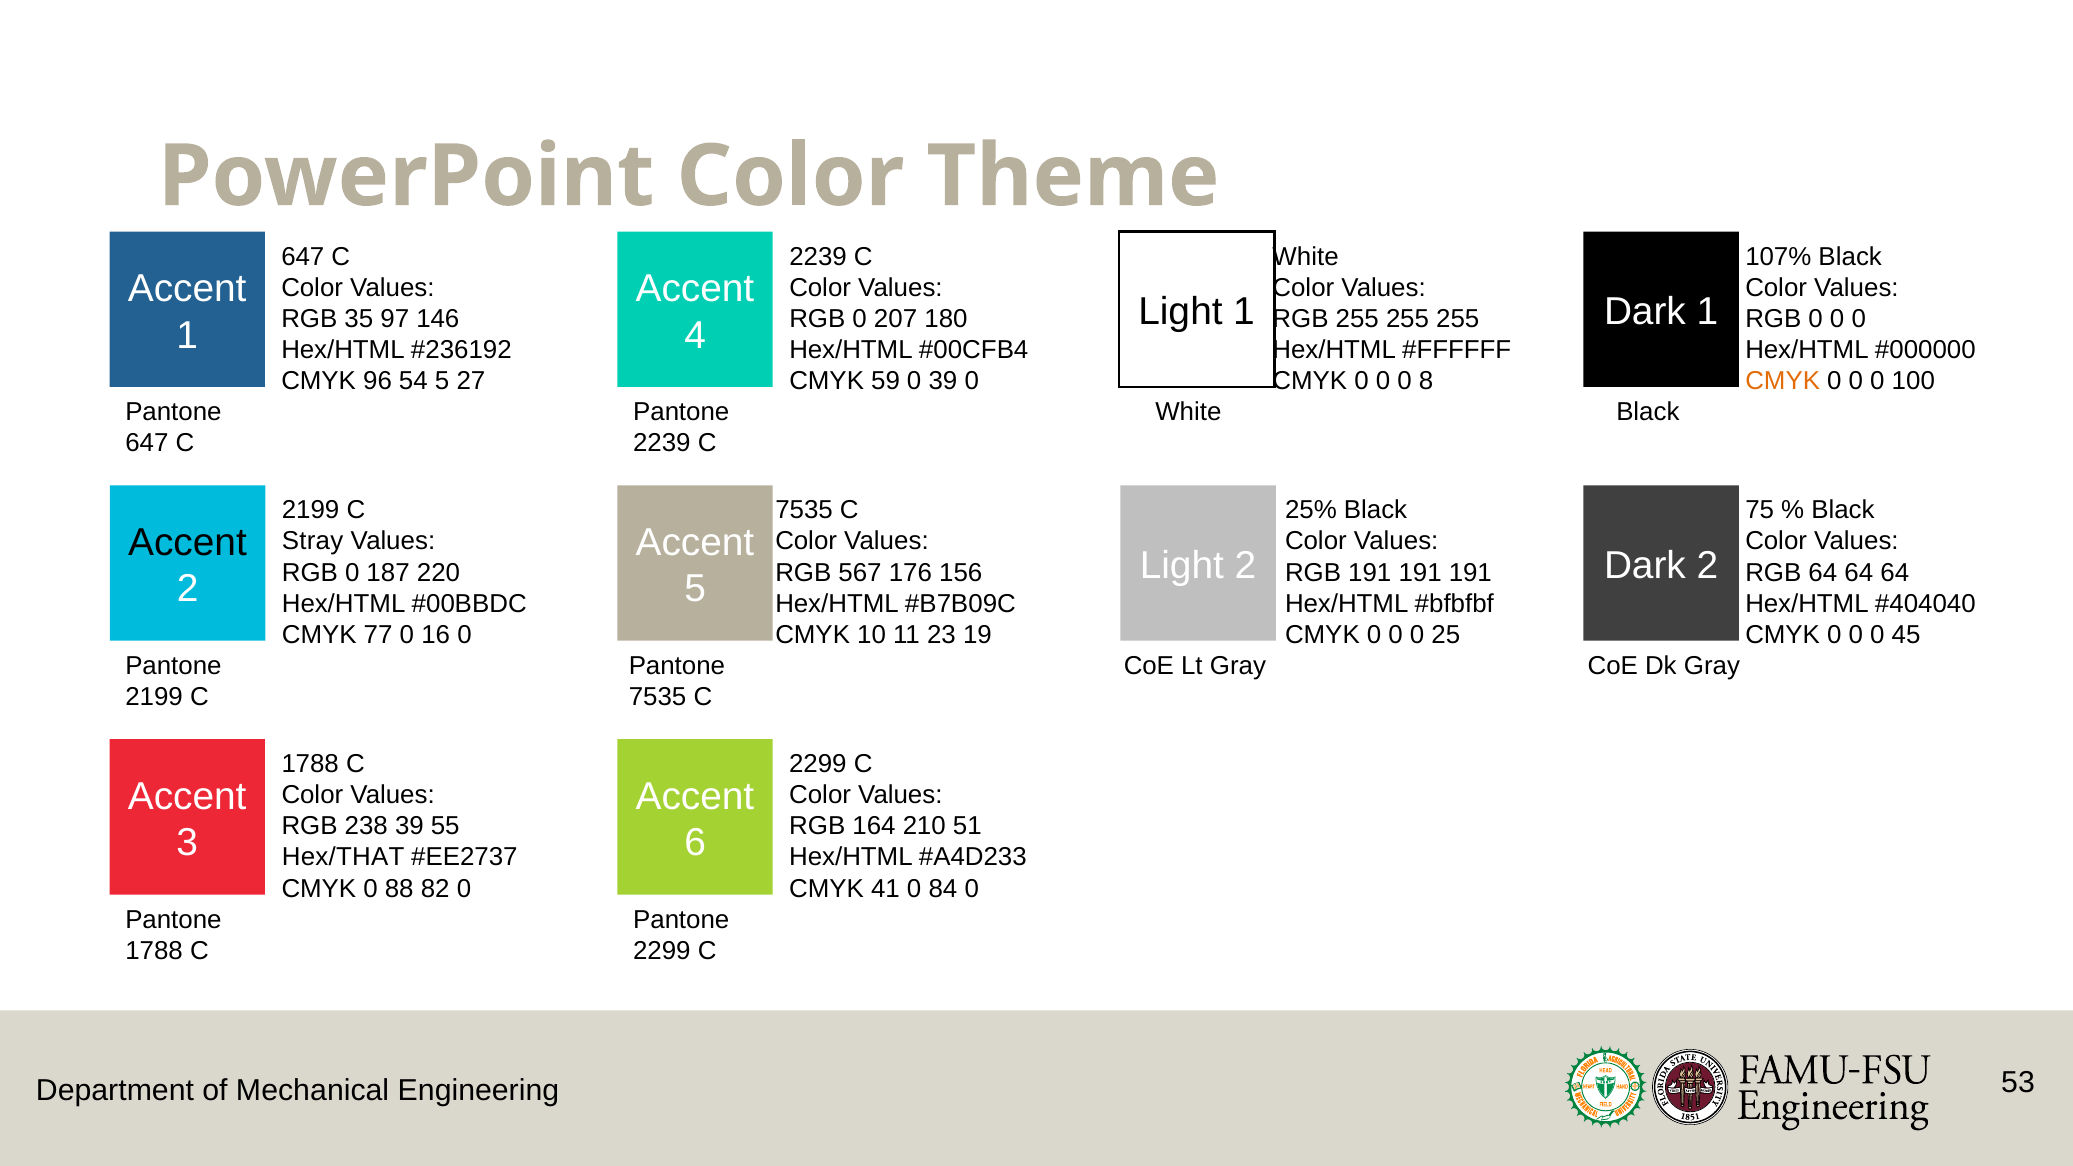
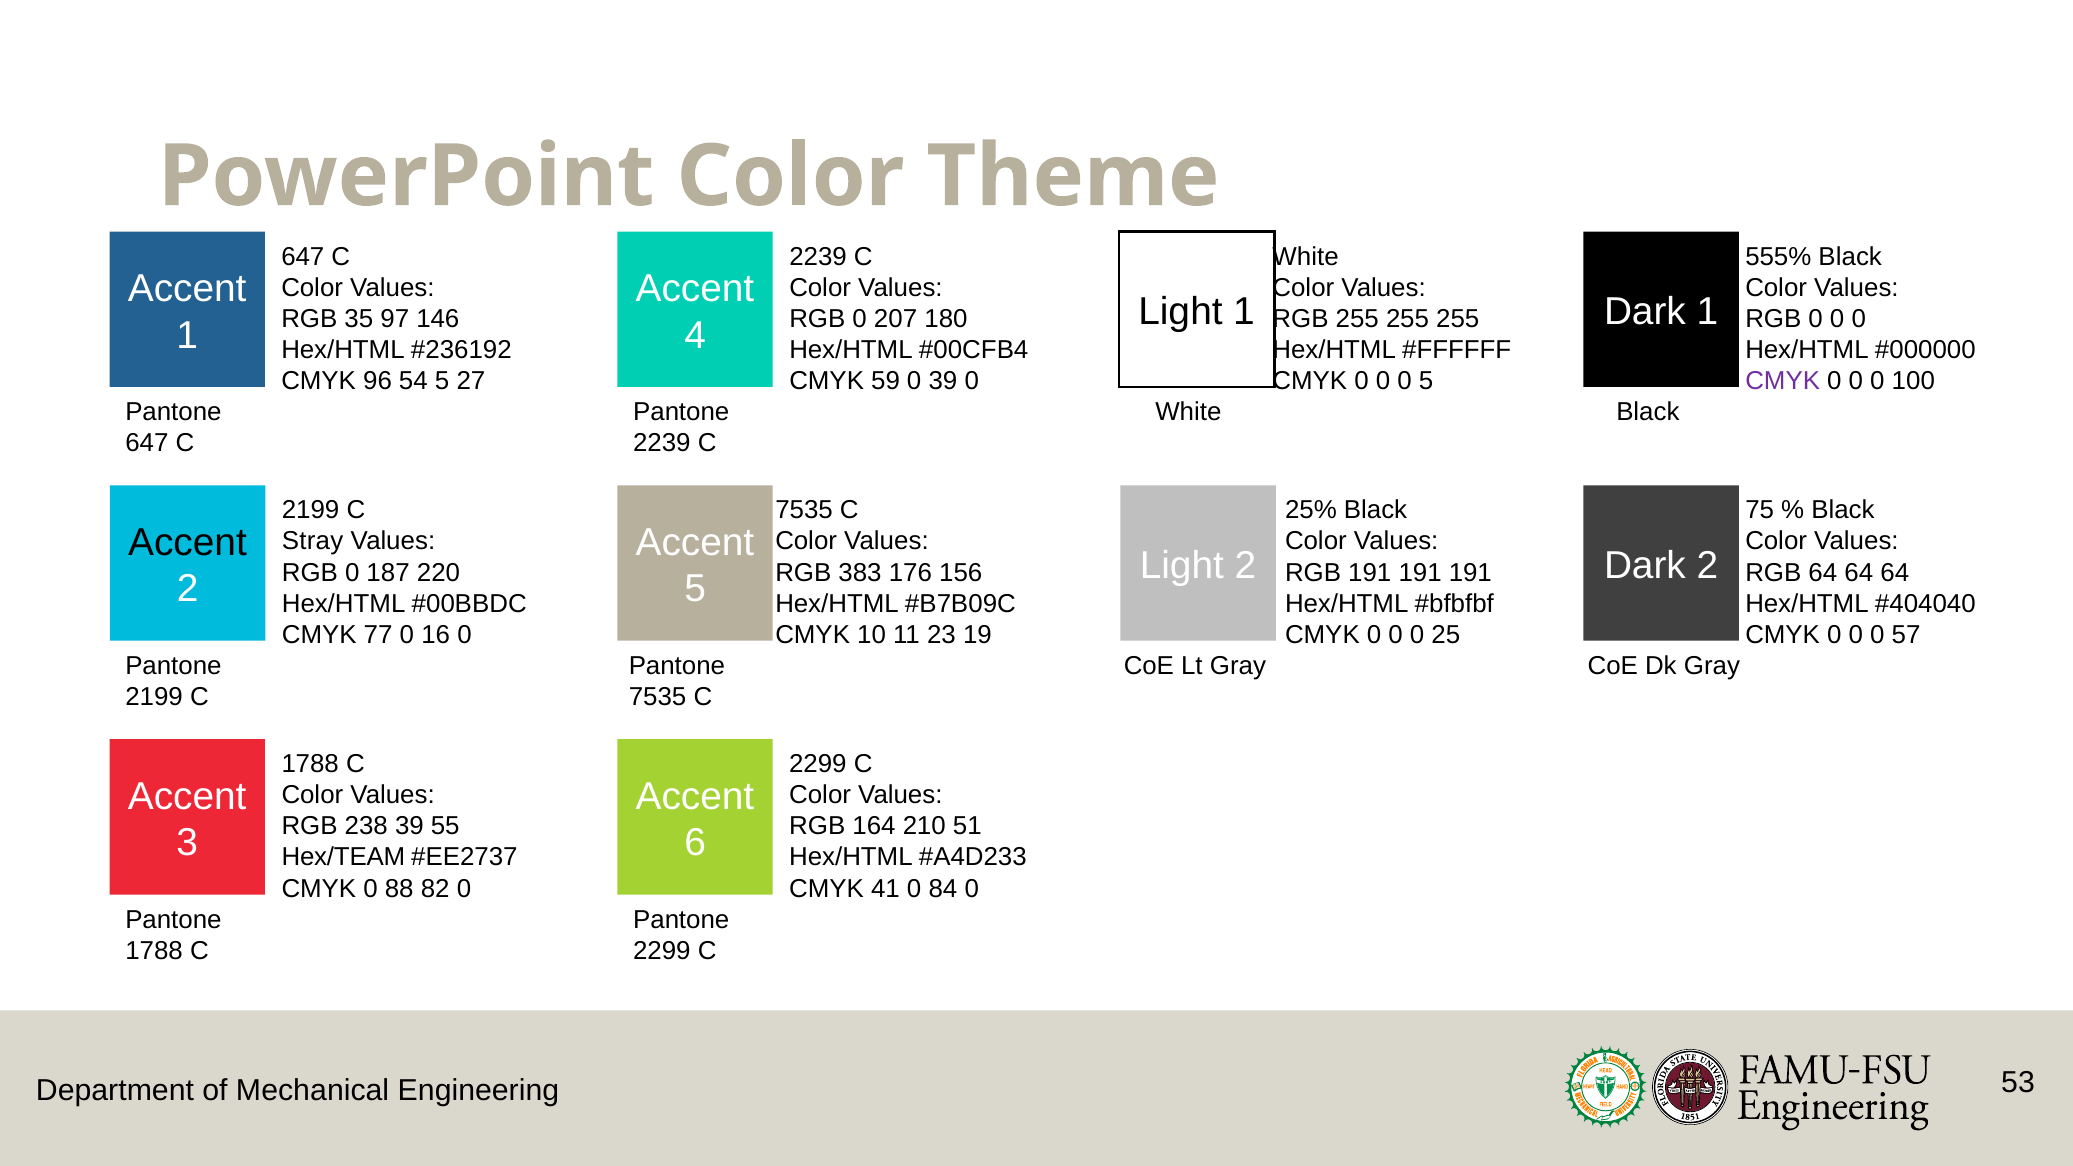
107%: 107% -> 555%
0 8: 8 -> 5
CMYK at (1783, 381) colour: orange -> purple
567: 567 -> 383
45: 45 -> 57
Hex/THAT: Hex/THAT -> Hex/TEAM
